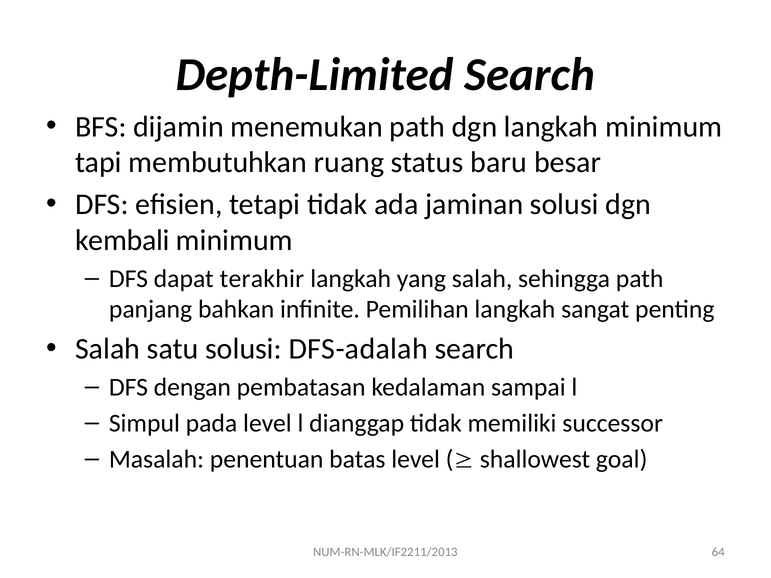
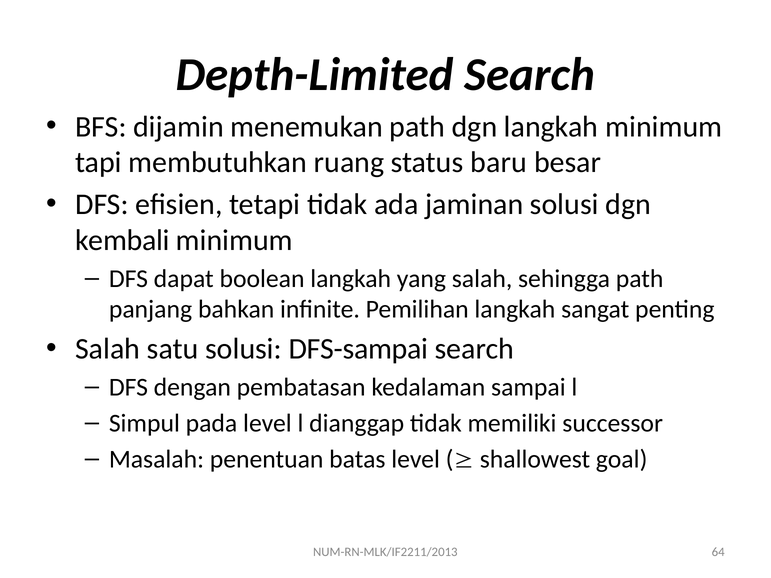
terakhir: terakhir -> boolean
DFS-adalah: DFS-adalah -> DFS-sampai
